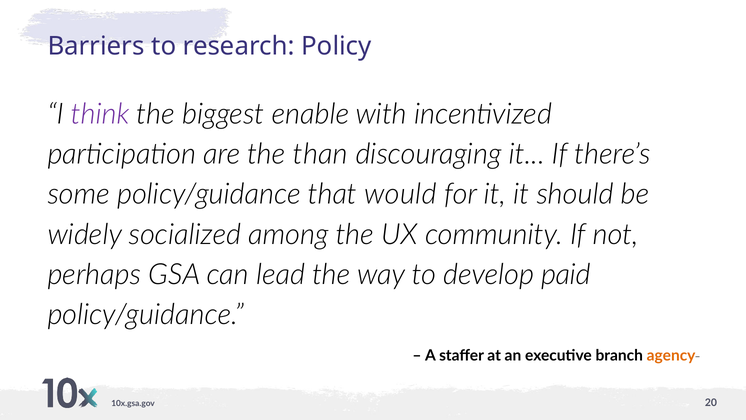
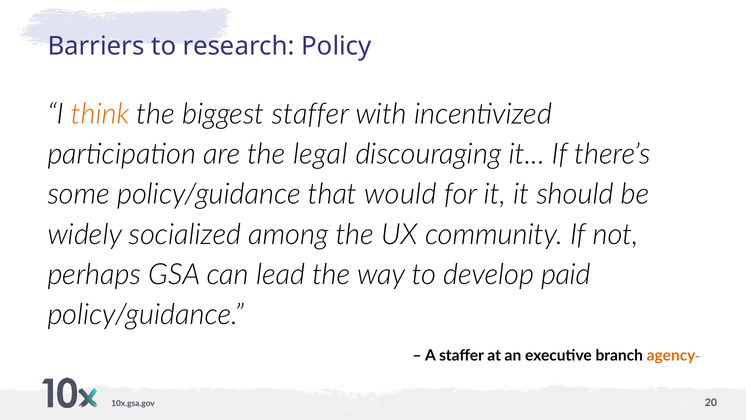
think colour: purple -> orange
biggest enable: enable -> staffer
than: than -> legal
